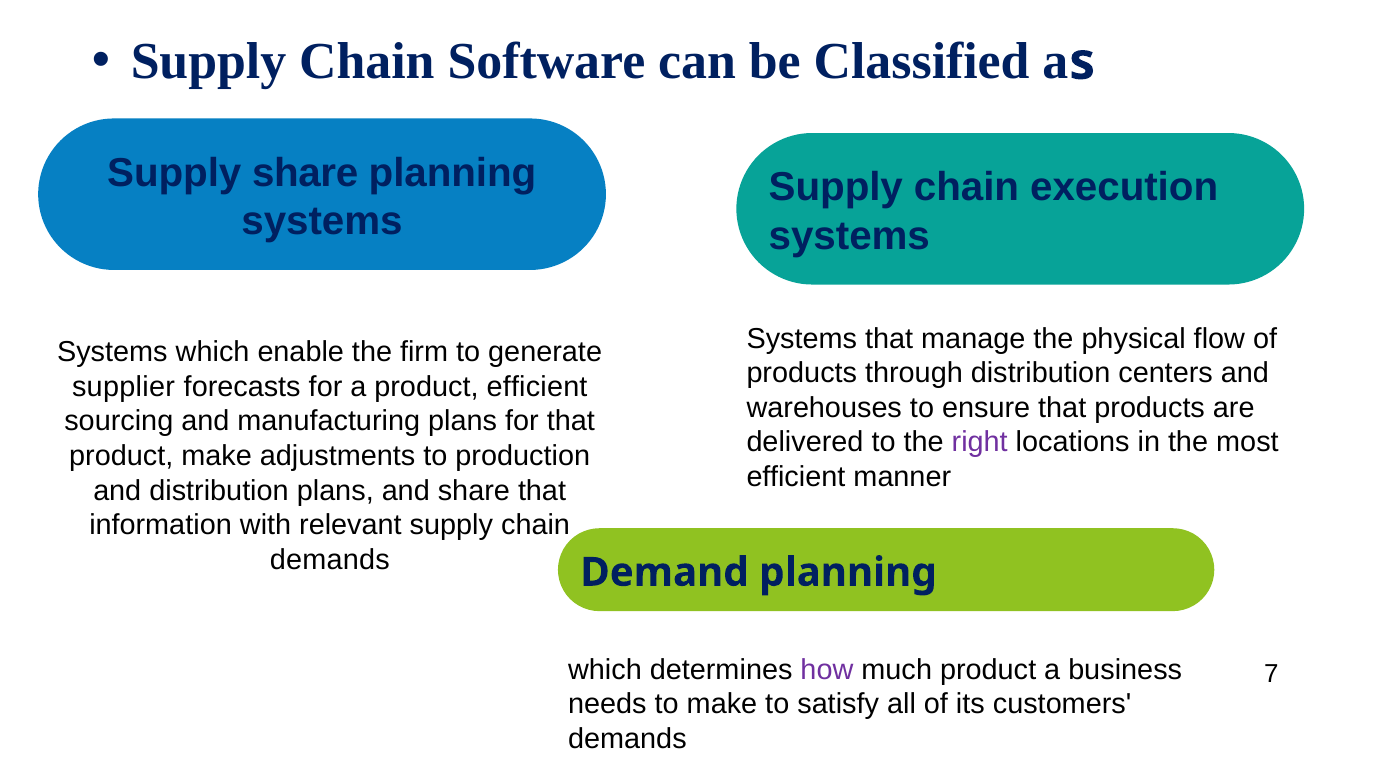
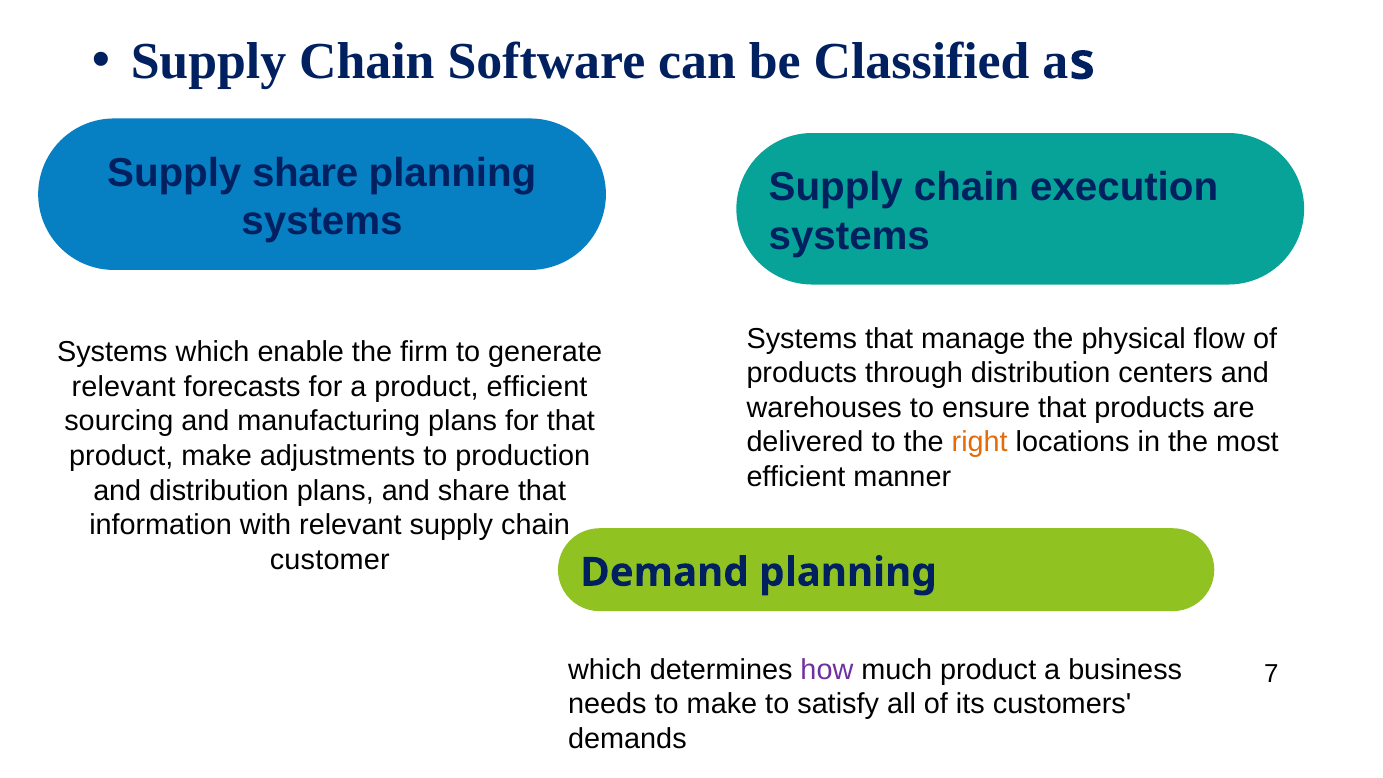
supplier at (123, 387): supplier -> relevant
right colour: purple -> orange
demands at (330, 560): demands -> customer
